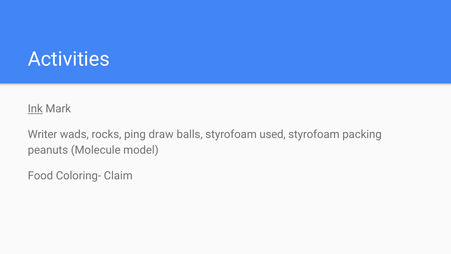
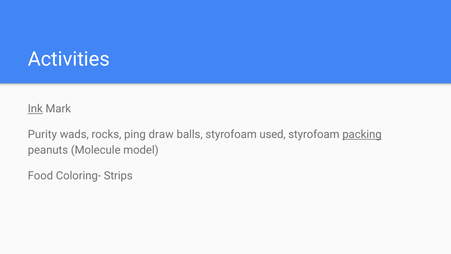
Writer: Writer -> Purity
packing underline: none -> present
Claim: Claim -> Strips
